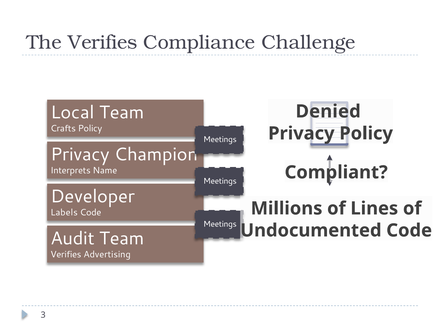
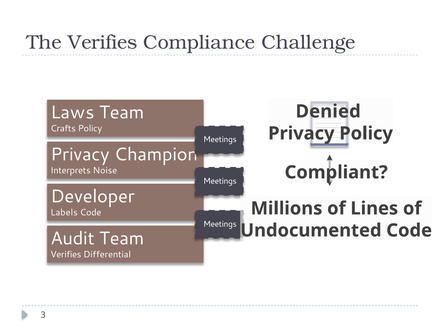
Local: Local -> Laws
Name: Name -> Noise
Advertising: Advertising -> Differential
